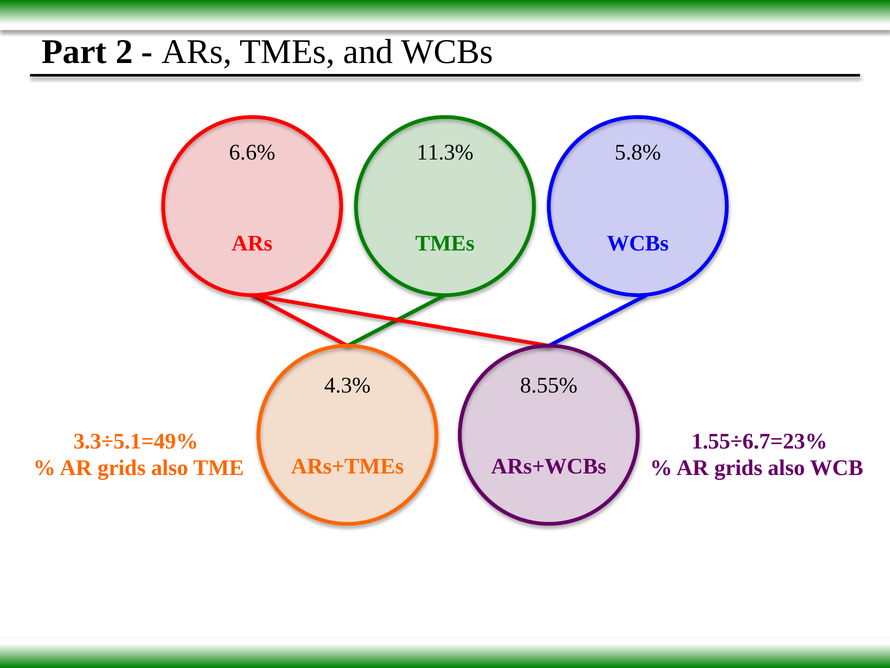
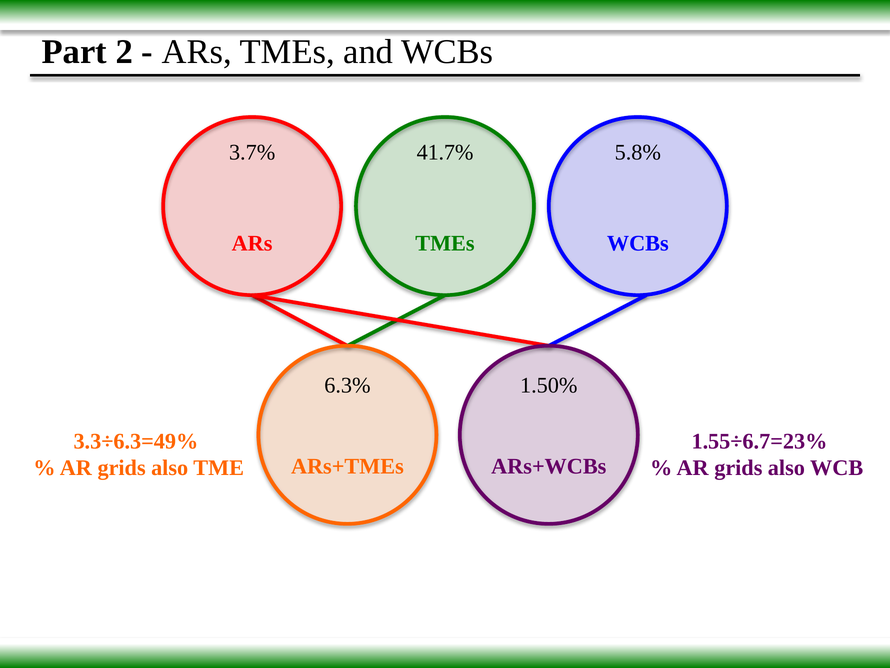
6.6%: 6.6% -> 3.7%
11.3%: 11.3% -> 41.7%
4.3%: 4.3% -> 6.3%
8.55%: 8.55% -> 1.50%
3.3÷5.1=49%: 3.3÷5.1=49% -> 3.3÷6.3=49%
